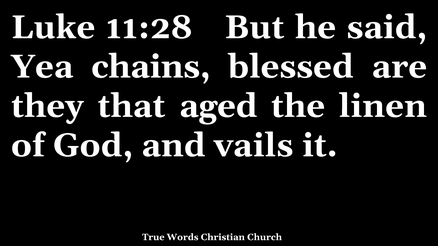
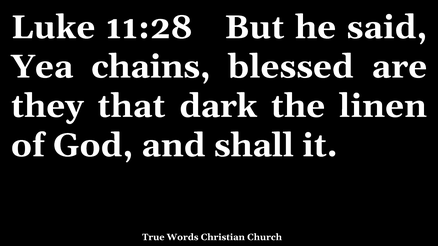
aged: aged -> dark
vails: vails -> shall
